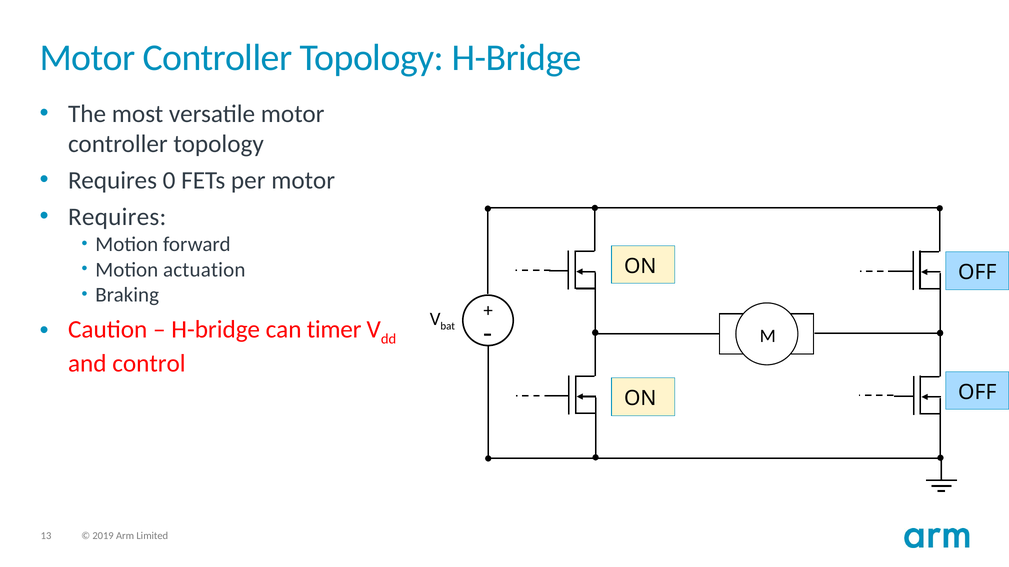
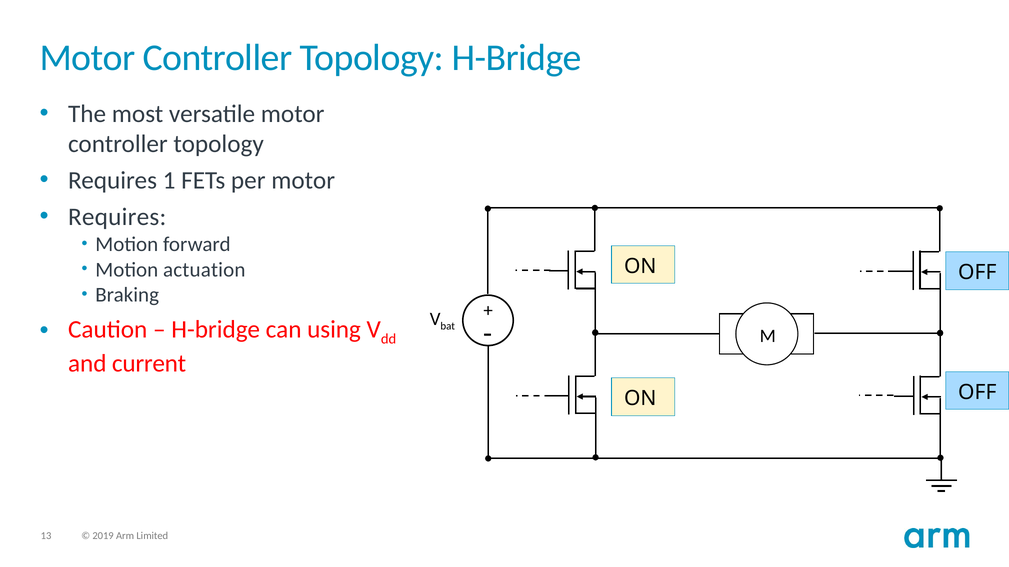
0: 0 -> 1
timer: timer -> using
control: control -> current
